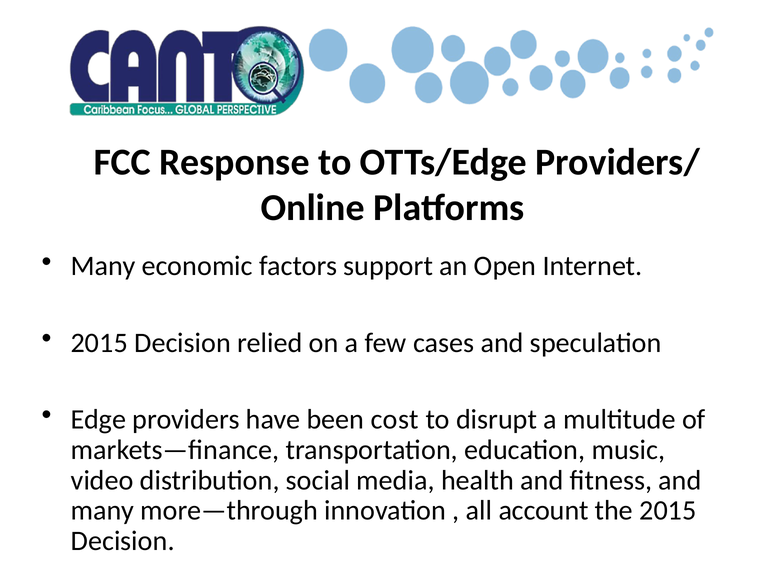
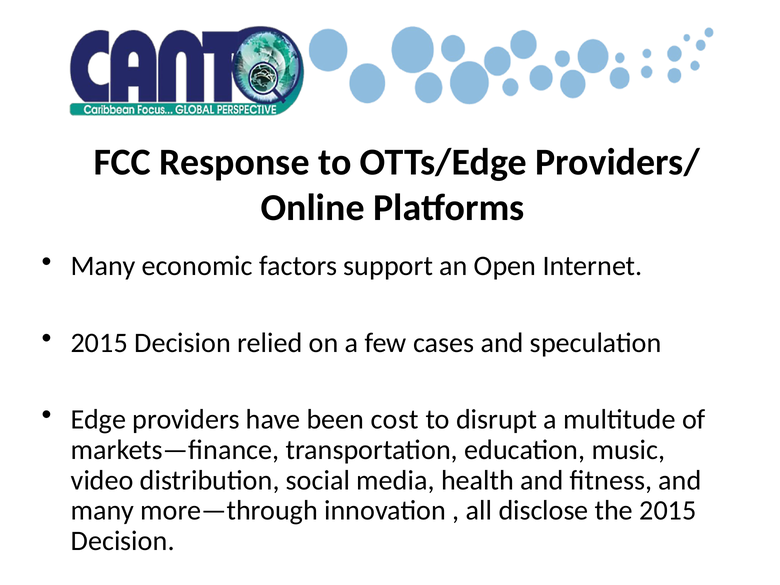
account: account -> disclose
